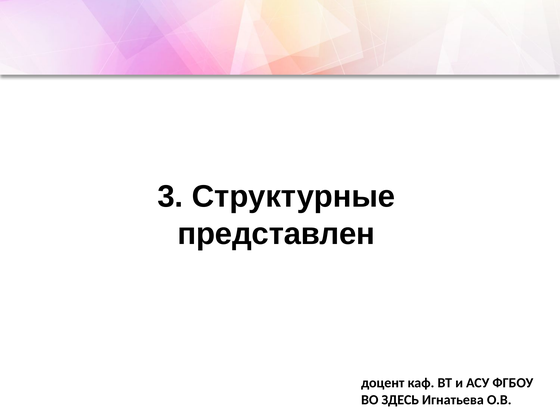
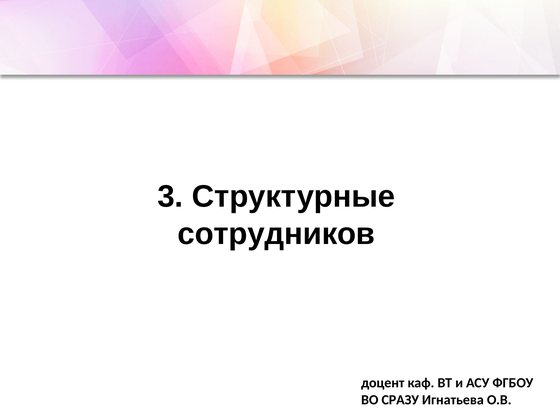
представлен: представлен -> сотрудников
ЗДЕСЬ: ЗДЕСЬ -> СРАЗУ
